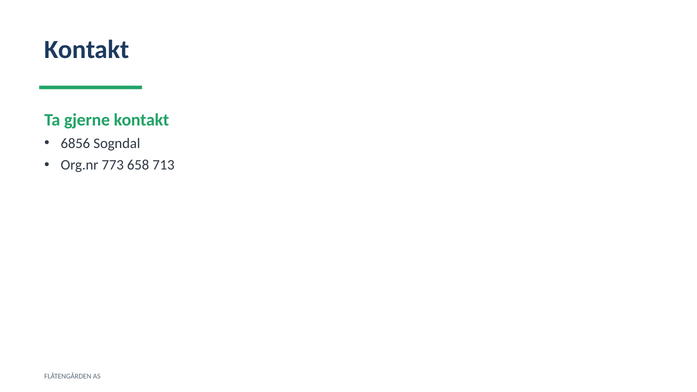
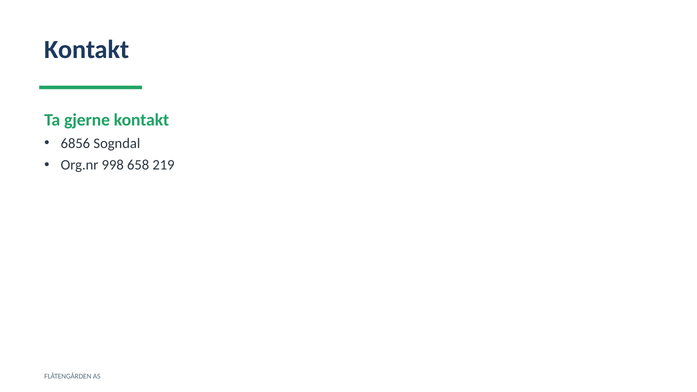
773: 773 -> 998
713: 713 -> 219
